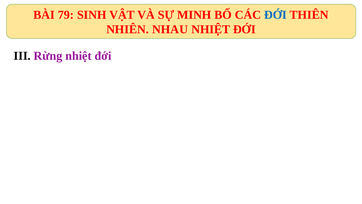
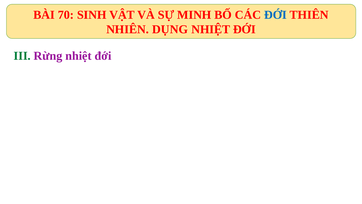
79: 79 -> 70
NHAU: NHAU -> DỤNG
III colour: black -> green
